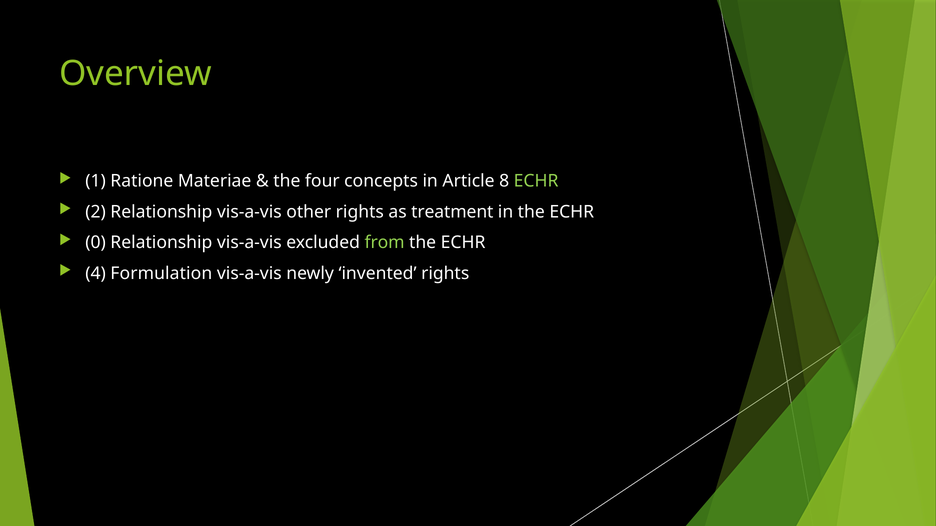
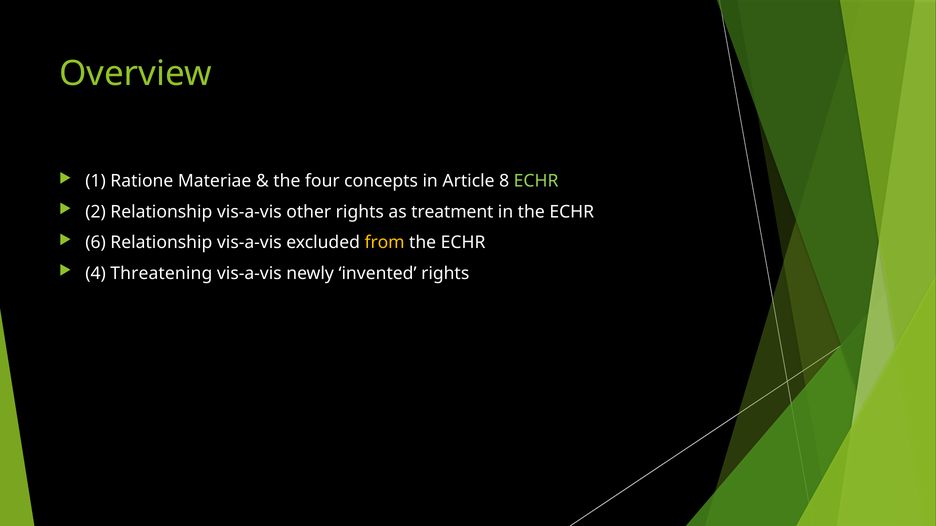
0: 0 -> 6
from colour: light green -> yellow
Formulation: Formulation -> Threatening
